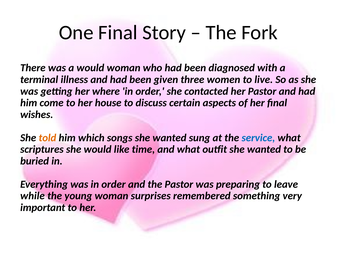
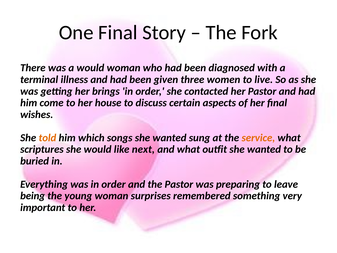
where: where -> brings
service colour: blue -> orange
time: time -> next
while: while -> being
